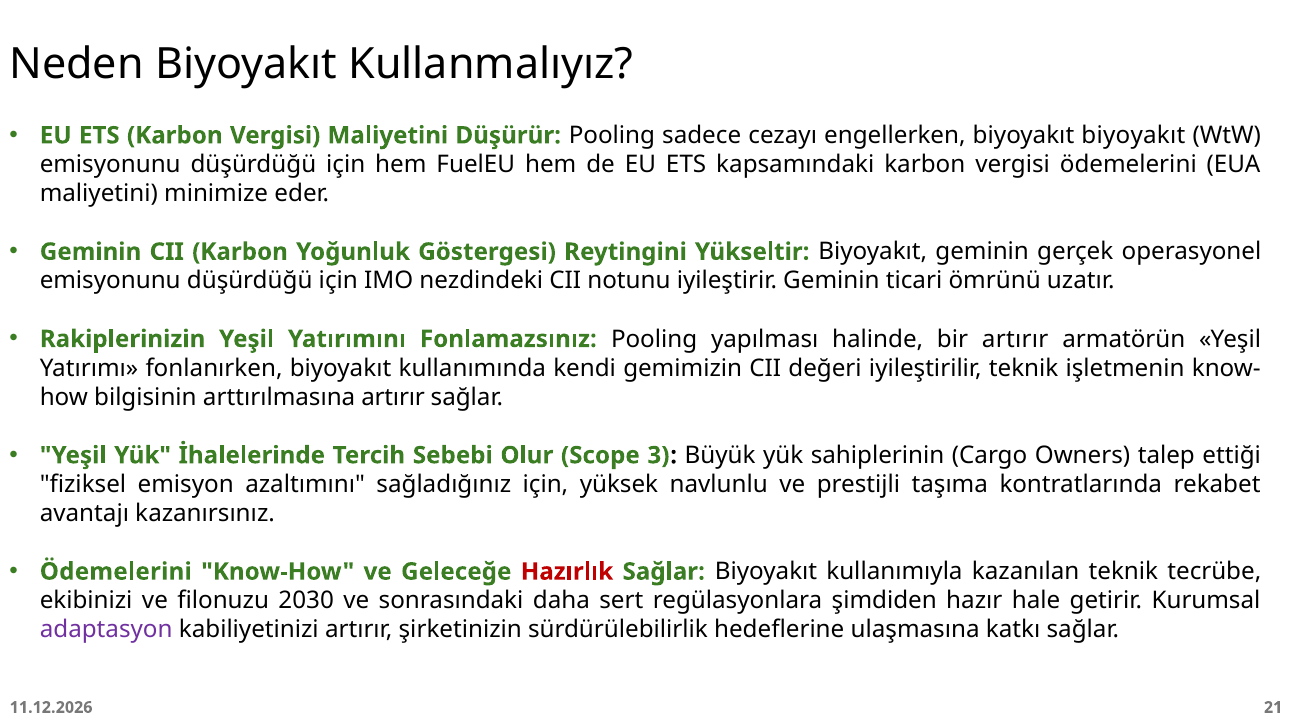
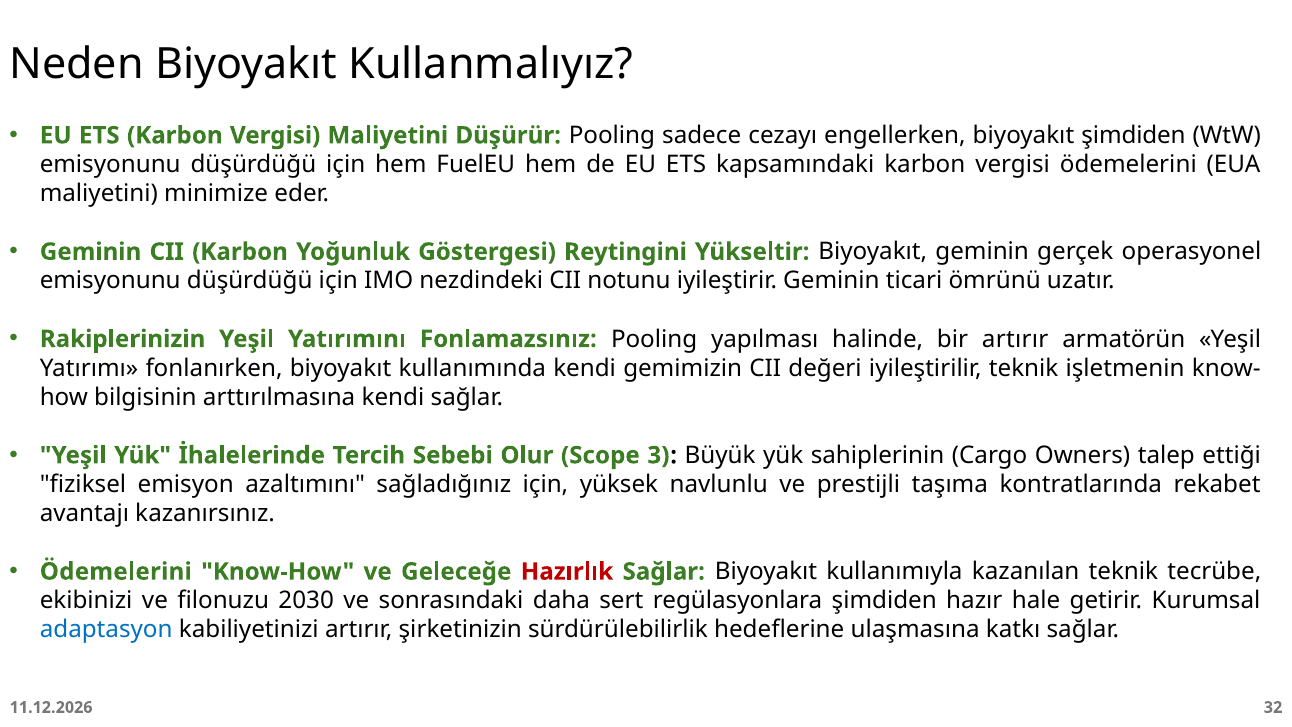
biyoyakıt biyoyakıt: biyoyakıt -> şimdiden
arttırılmasına artırır: artırır -> kendi
adaptasyon colour: purple -> blue
21: 21 -> 32
